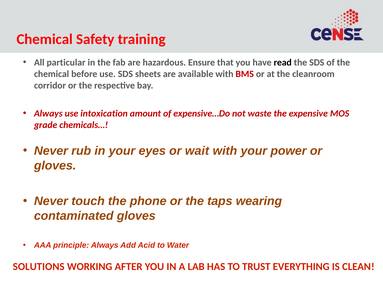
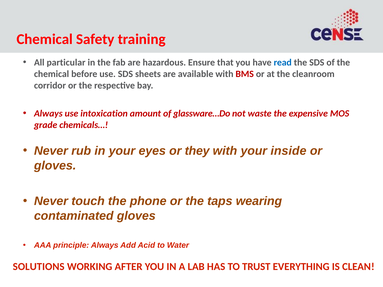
read colour: black -> blue
expensive…Do: expensive…Do -> glassware…Do
wait: wait -> they
power: power -> inside
